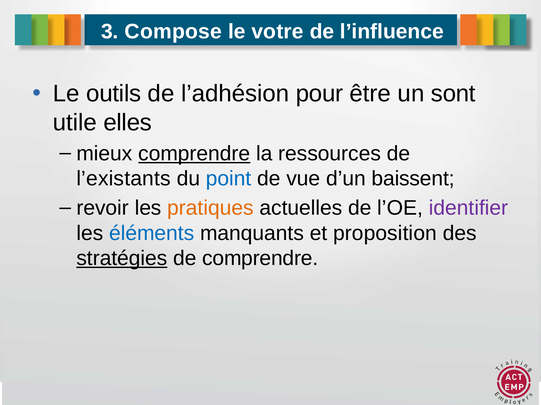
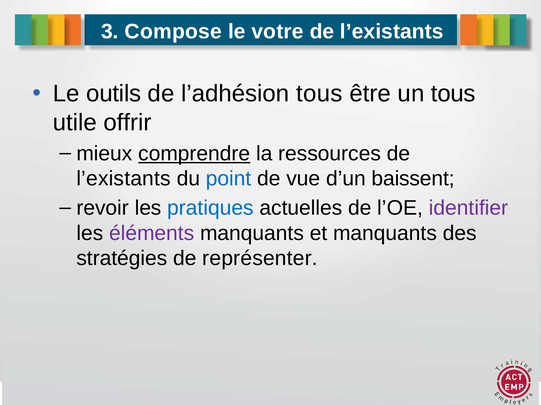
l’influence at (392, 32): l’influence -> l’existants
l’adhésion pour: pour -> tous
un sont: sont -> tous
elles: elles -> offrir
pratiques colour: orange -> blue
éléments colour: blue -> purple
et proposition: proposition -> manquants
stratégies underline: present -> none
de comprendre: comprendre -> représenter
